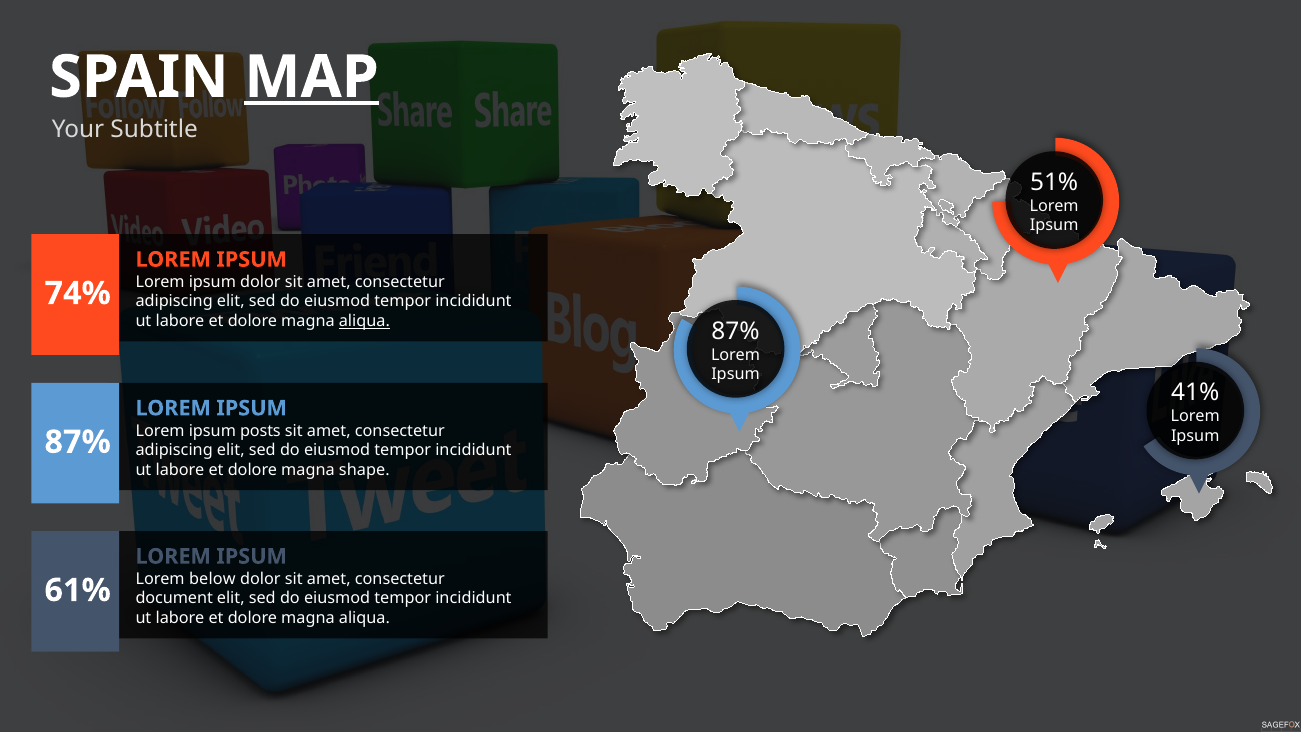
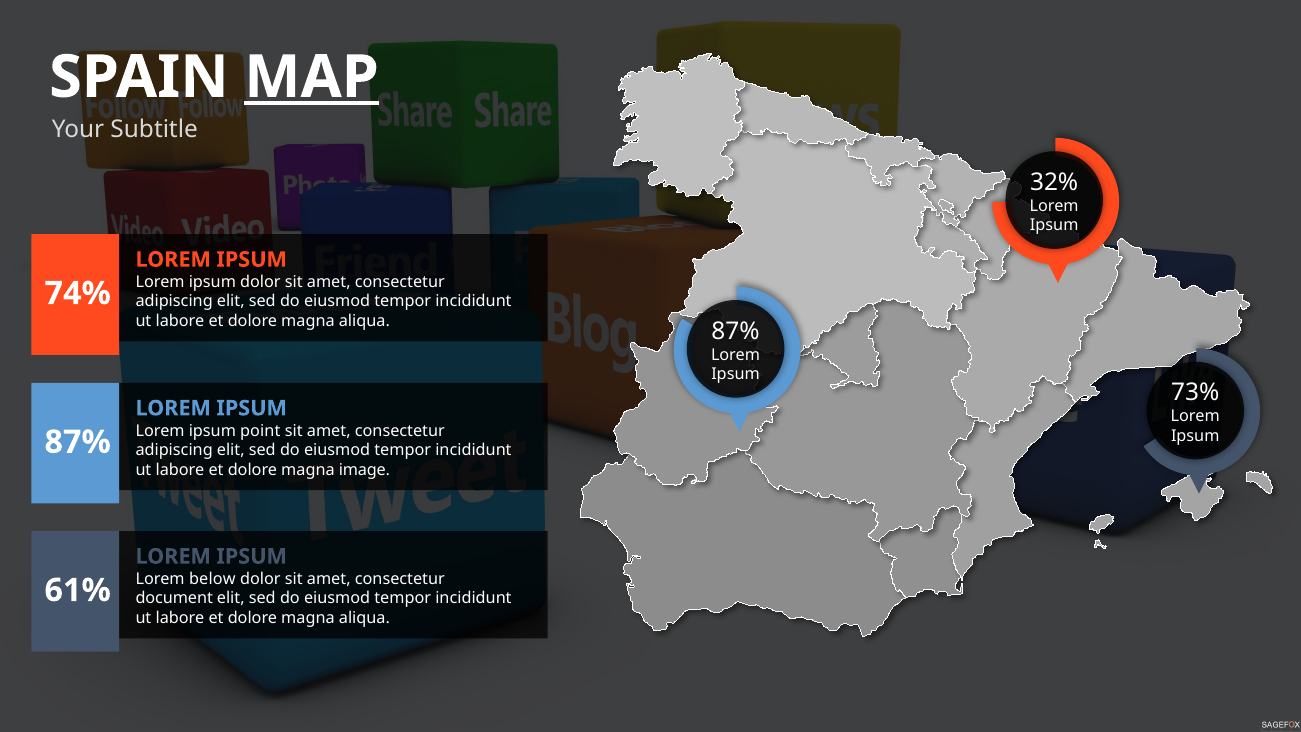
51%: 51% -> 32%
aliqua at (364, 321) underline: present -> none
41%: 41% -> 73%
posts: posts -> point
shape: shape -> image
